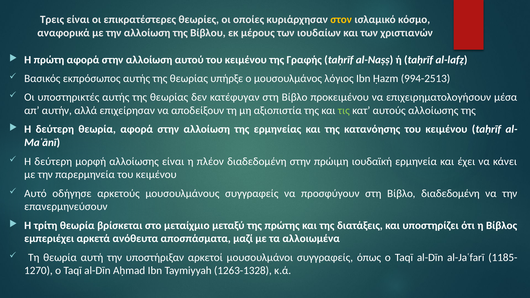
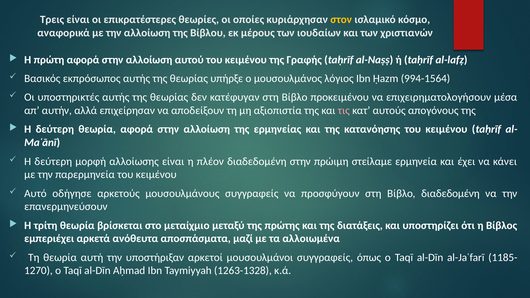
994-2513: 994-2513 -> 994-1564
τις colour: light green -> pink
αυτούς αλλοίωσης: αλλοίωσης -> απογόνους
ιουδαϊκή: ιουδαϊκή -> στείλαμε
